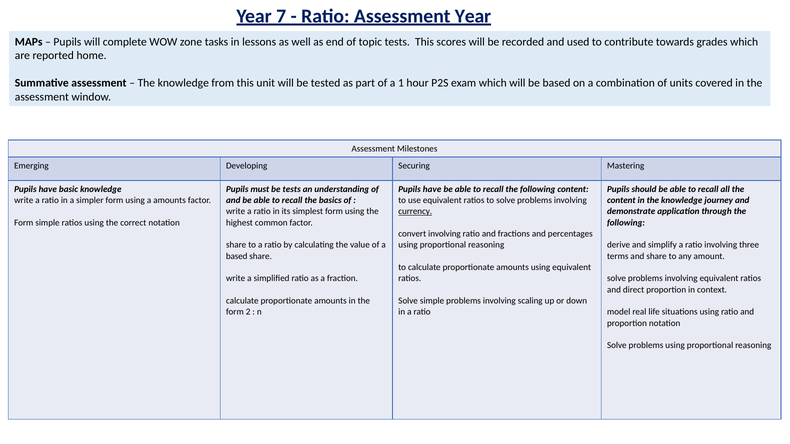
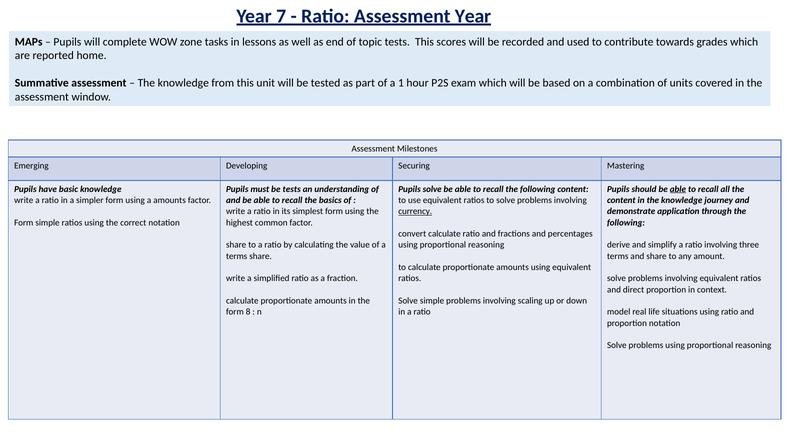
have at (432, 189): have -> solve
able at (678, 189) underline: none -> present
convert involving: involving -> calculate
based at (237, 256): based -> terms
2: 2 -> 8
